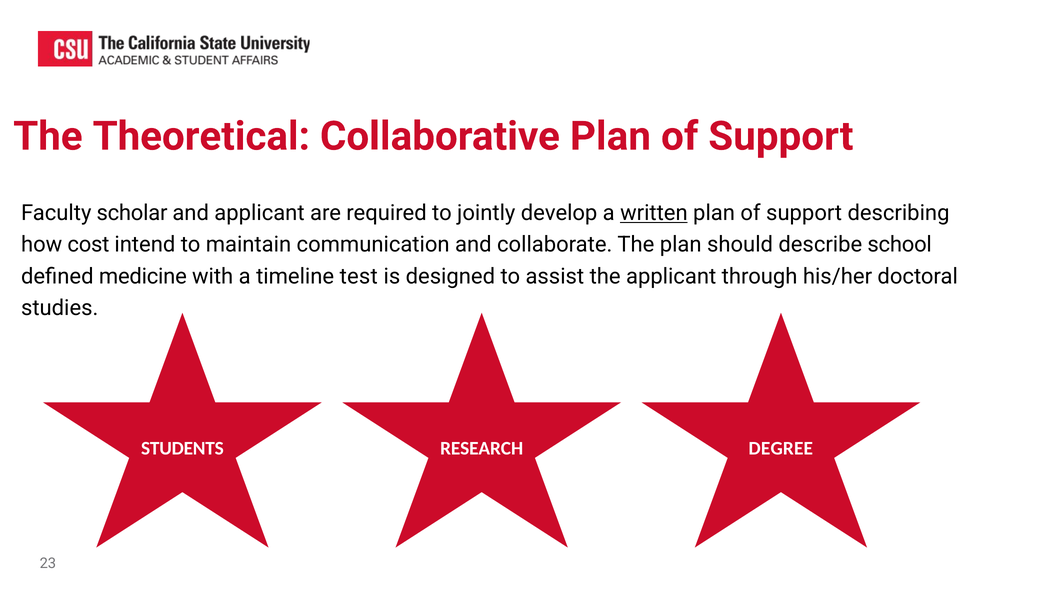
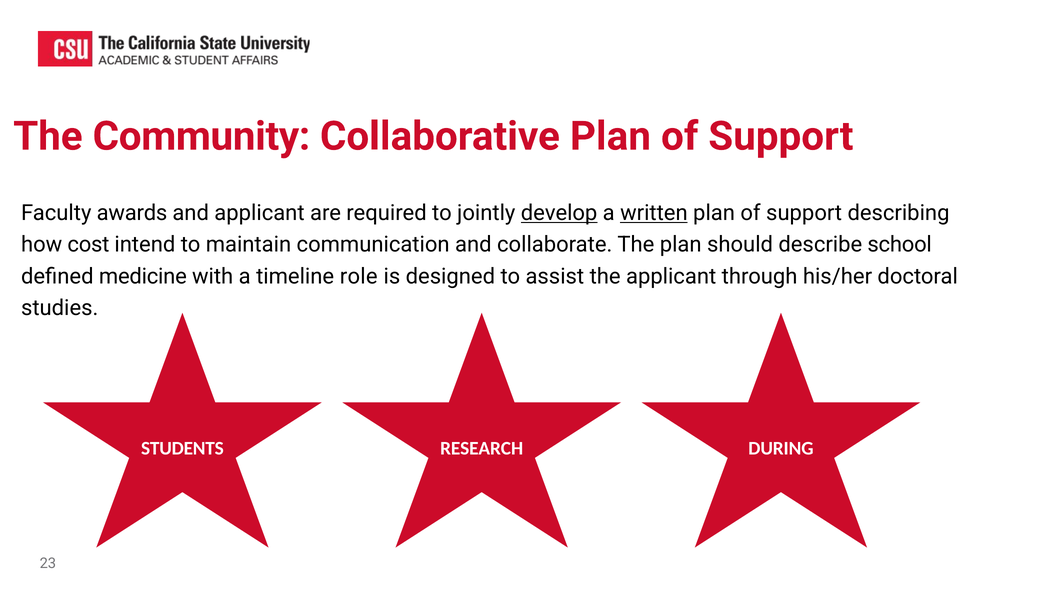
Theoretical: Theoretical -> Community
scholar: scholar -> awards
develop underline: none -> present
test: test -> role
DEGREE: DEGREE -> DURING
